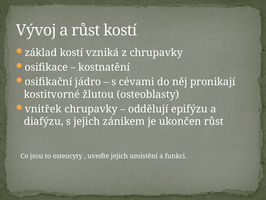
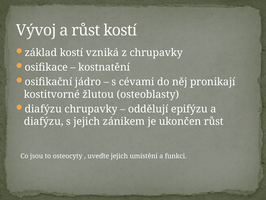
vnitřek at (43, 109): vnitřek -> diafýzu
